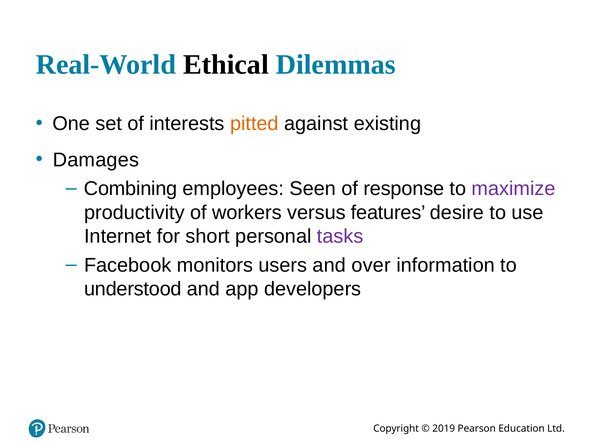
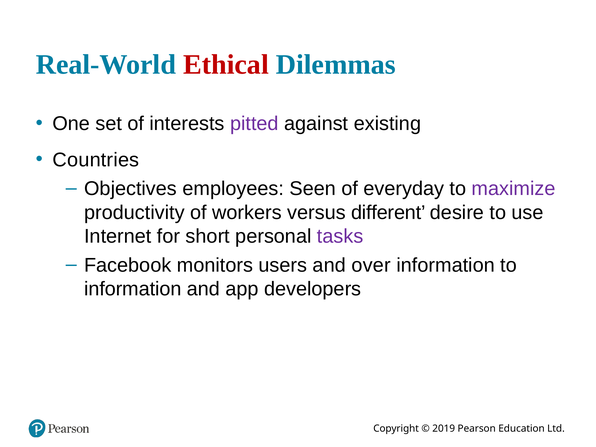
Ethical colour: black -> red
pitted colour: orange -> purple
Damages: Damages -> Countries
Combining: Combining -> Objectives
response: response -> everyday
features: features -> different
understood at (133, 289): understood -> information
